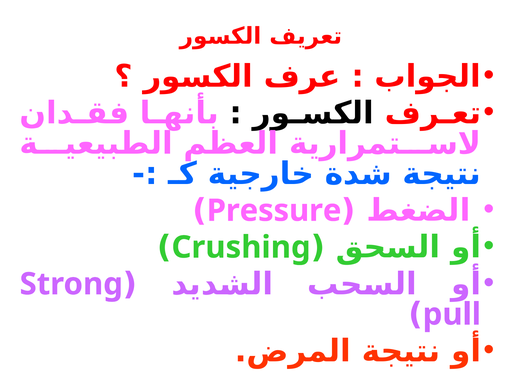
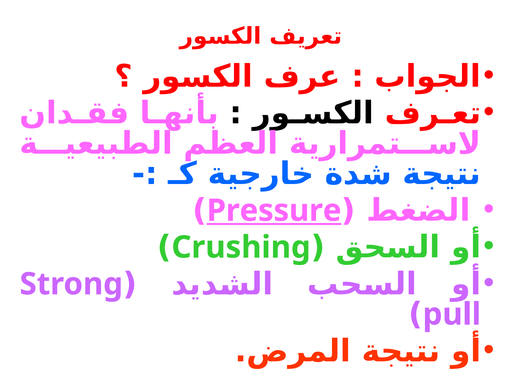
Pressure underline: none -> present
